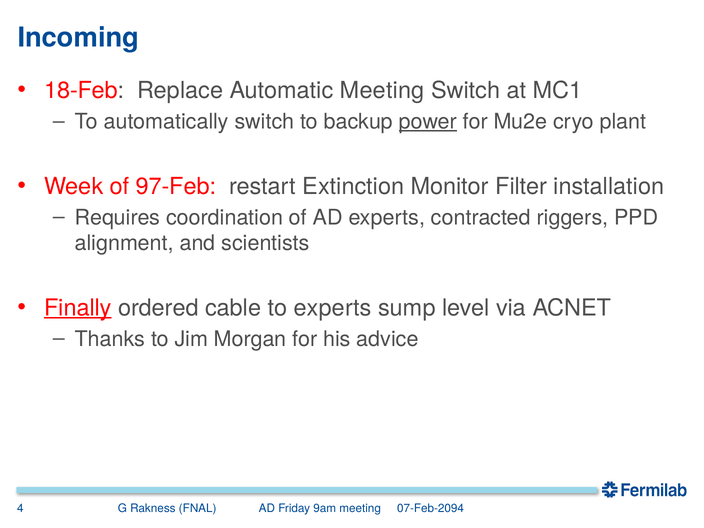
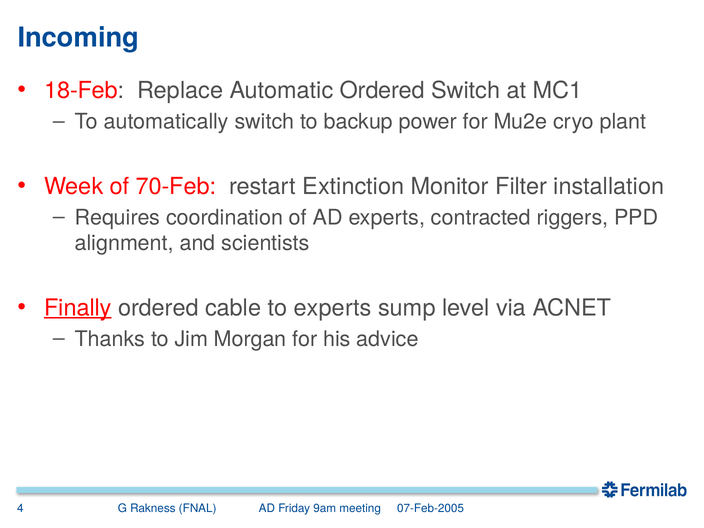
Automatic Meeting: Meeting -> Ordered
power underline: present -> none
97-Feb: 97-Feb -> 70-Feb
07-Feb-2094: 07-Feb-2094 -> 07-Feb-2005
